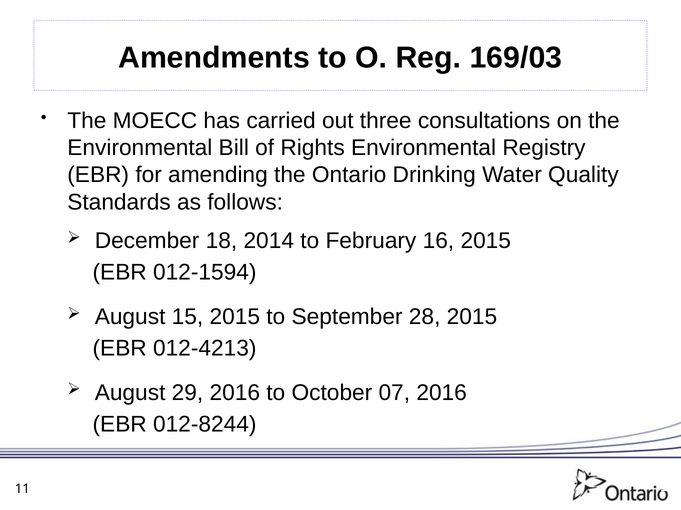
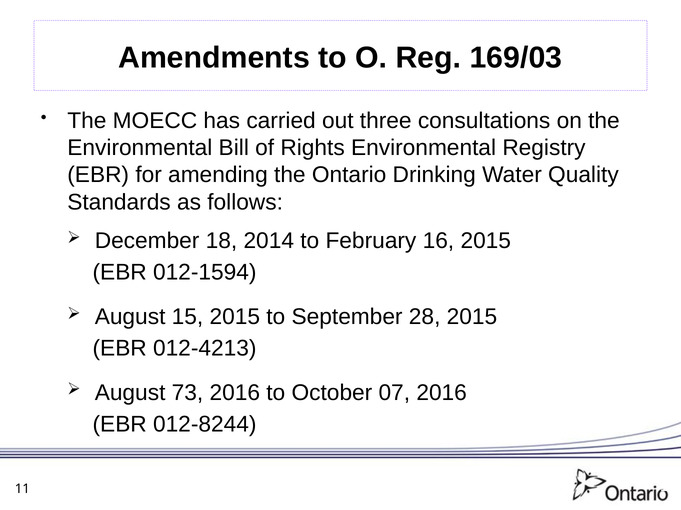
29: 29 -> 73
